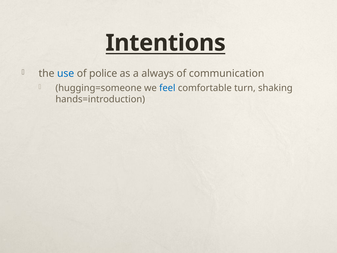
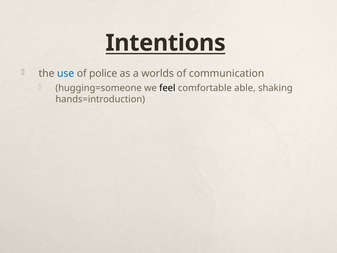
always: always -> worlds
feel colour: blue -> black
turn: turn -> able
